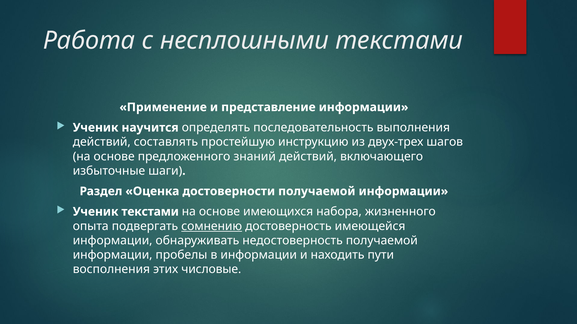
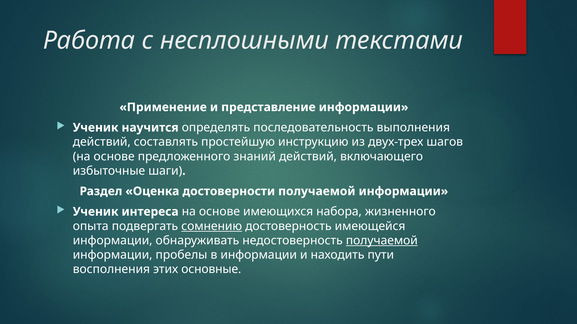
Ученик текстами: текстами -> интереса
получаемой at (382, 241) underline: none -> present
числовые: числовые -> основные
